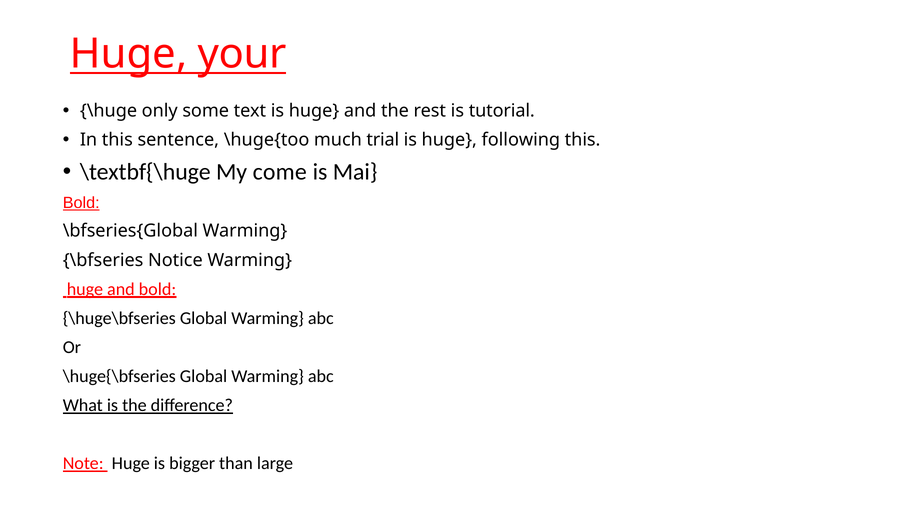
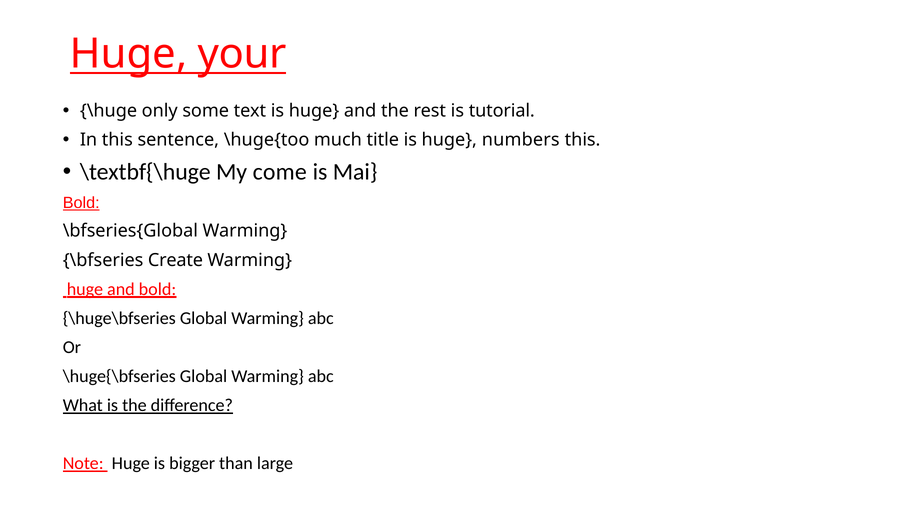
trial: trial -> title
following: following -> numbers
Notice: Notice -> Create
